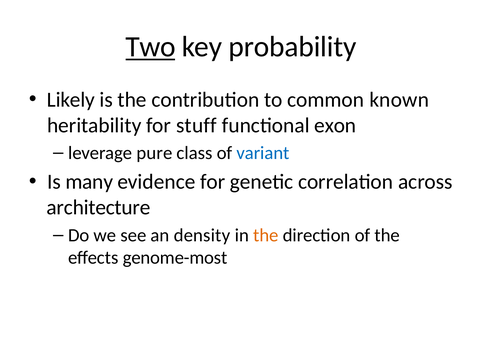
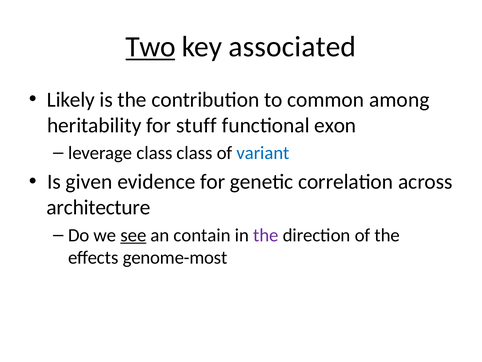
probability: probability -> associated
known: known -> among
leverage pure: pure -> class
many: many -> given
see underline: none -> present
density: density -> contain
the at (266, 235) colour: orange -> purple
